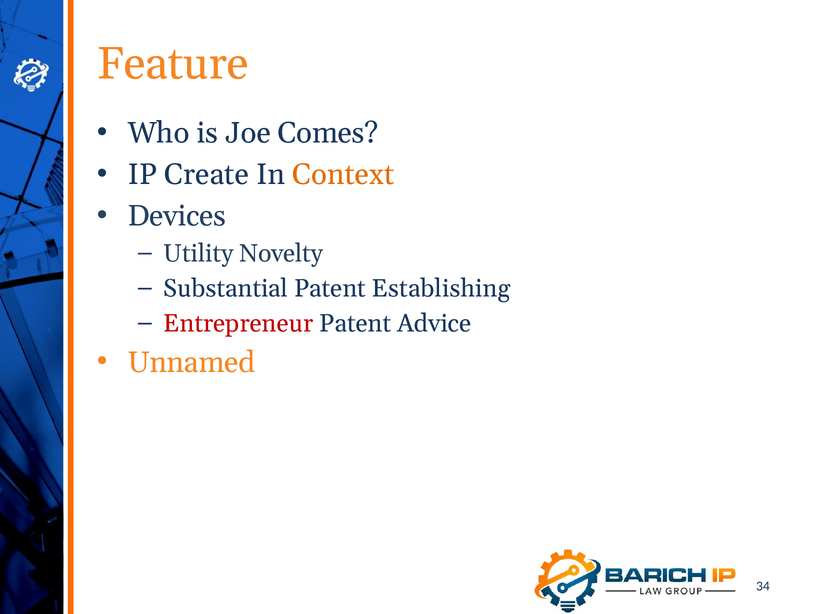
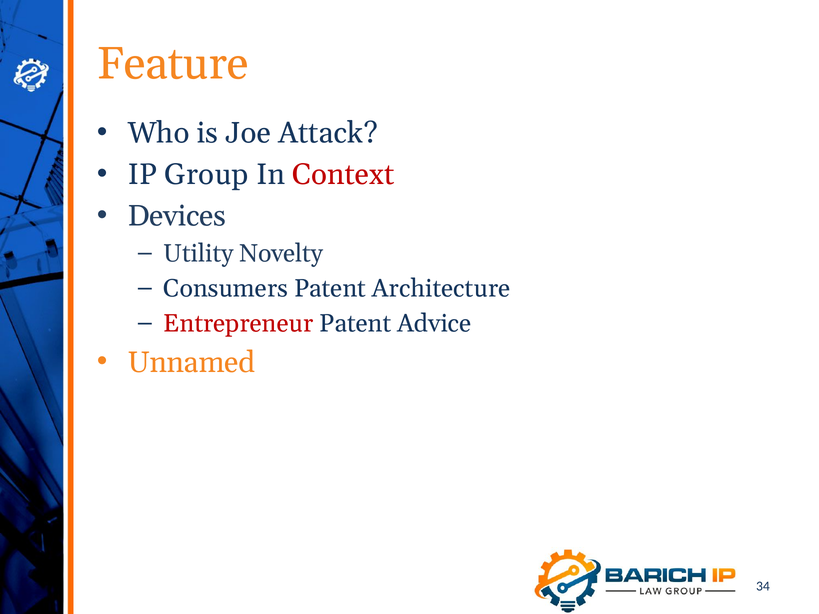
Comes: Comes -> Attack
Create: Create -> Group
Context colour: orange -> red
Substantial: Substantial -> Consumers
Establishing: Establishing -> Architecture
